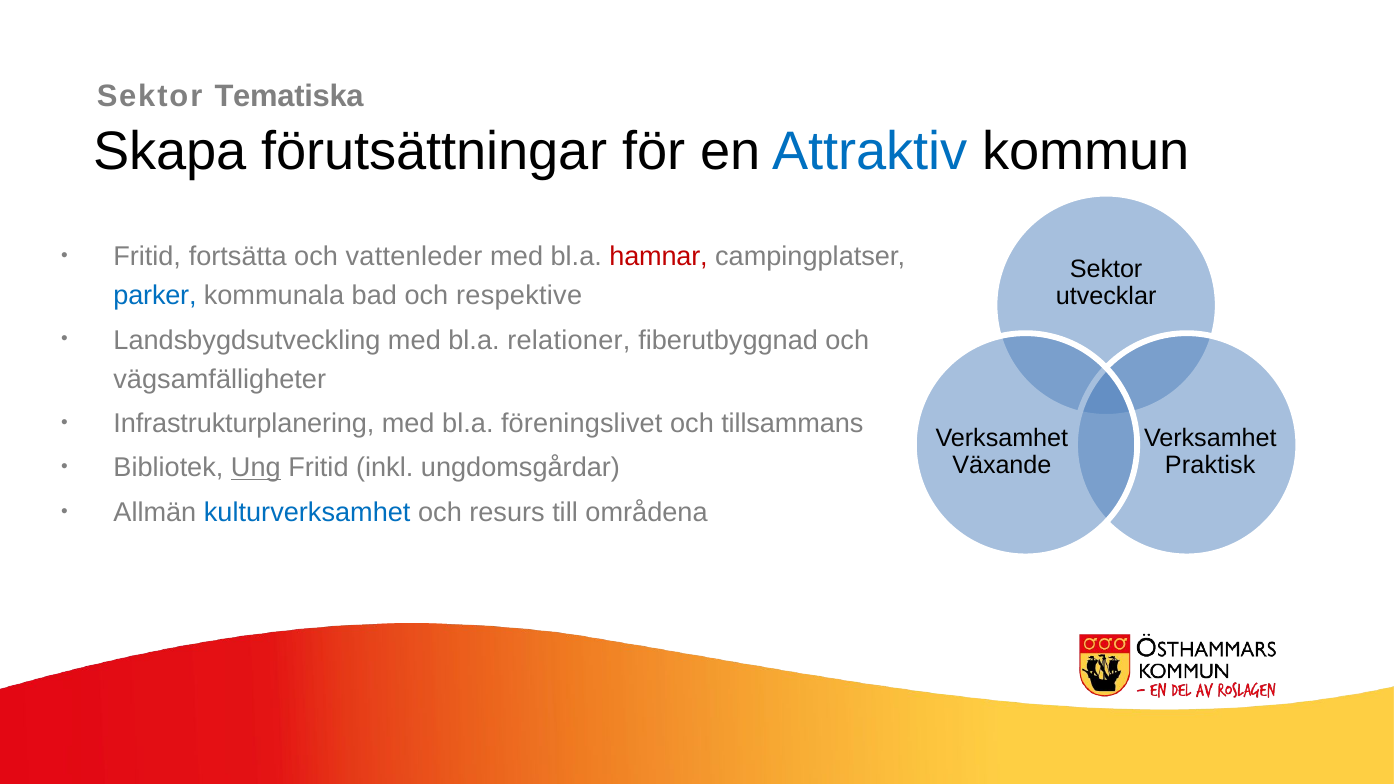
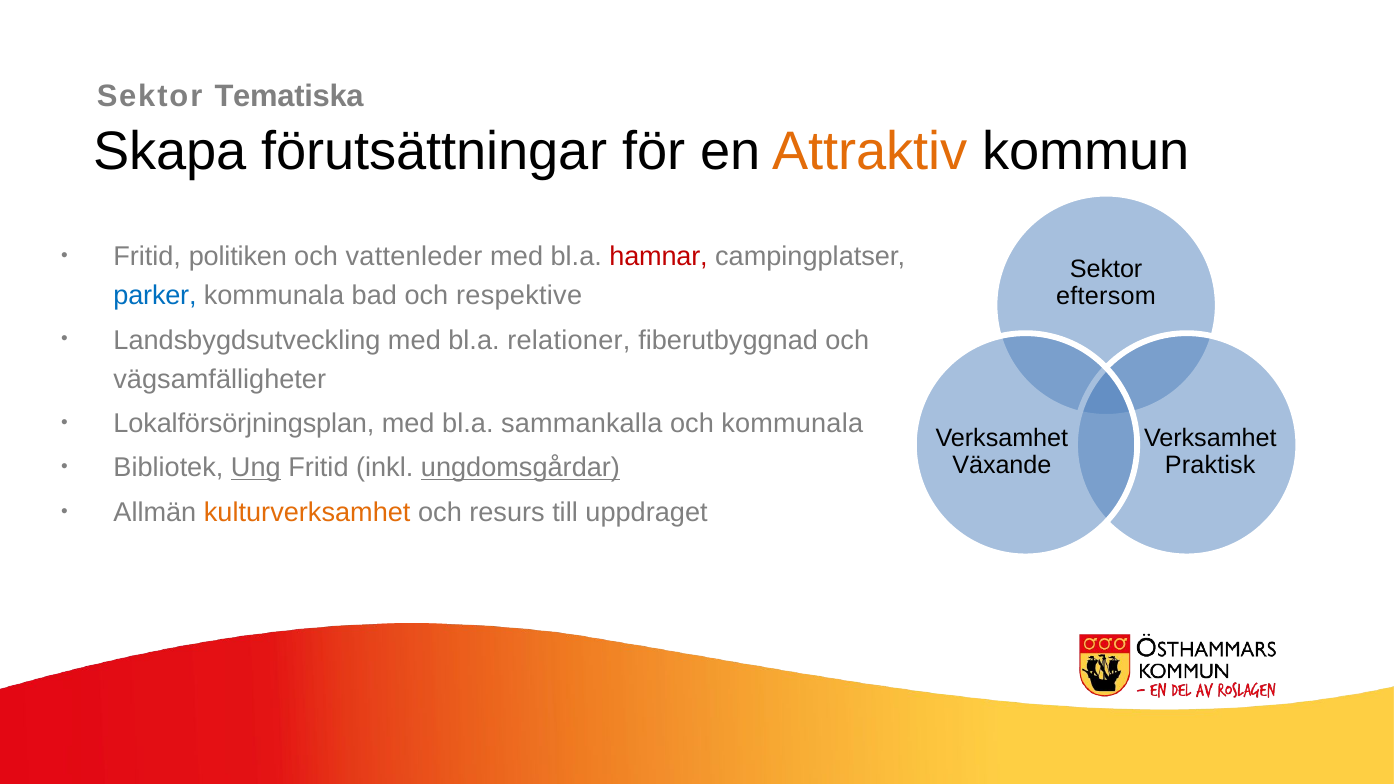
Attraktiv colour: blue -> orange
fortsätta: fortsätta -> politiken
utvecklar: utvecklar -> eftersom
Infrastrukturplanering: Infrastrukturplanering -> Lokalförsörjningsplan
föreningslivet: föreningslivet -> sammankalla
och tillsammans: tillsammans -> kommunala
ungdomsgårdar underline: none -> present
kulturverksamhet colour: blue -> orange
områdena: områdena -> uppdraget
